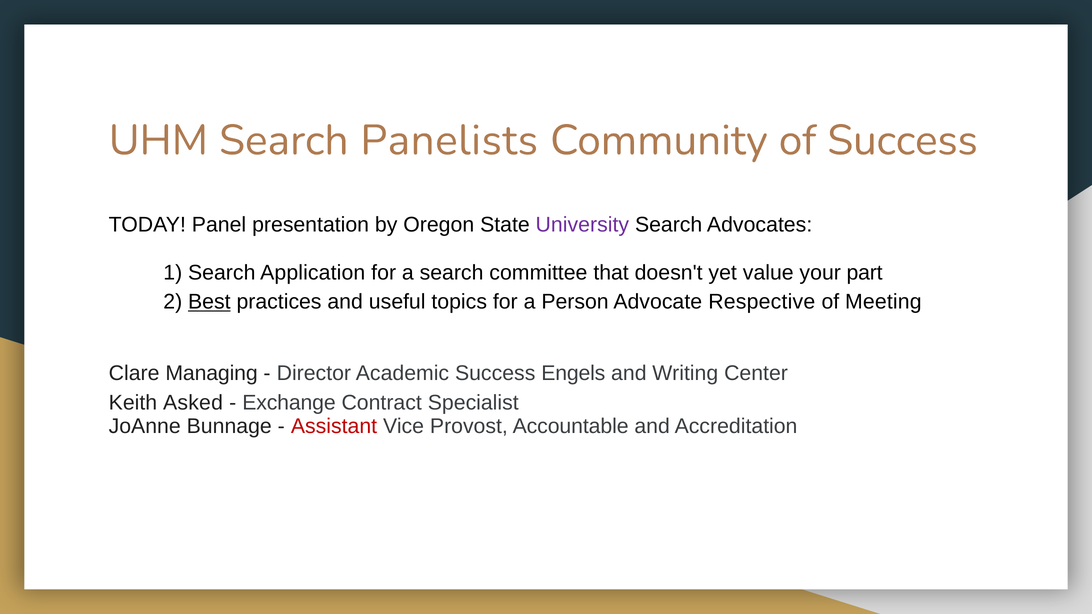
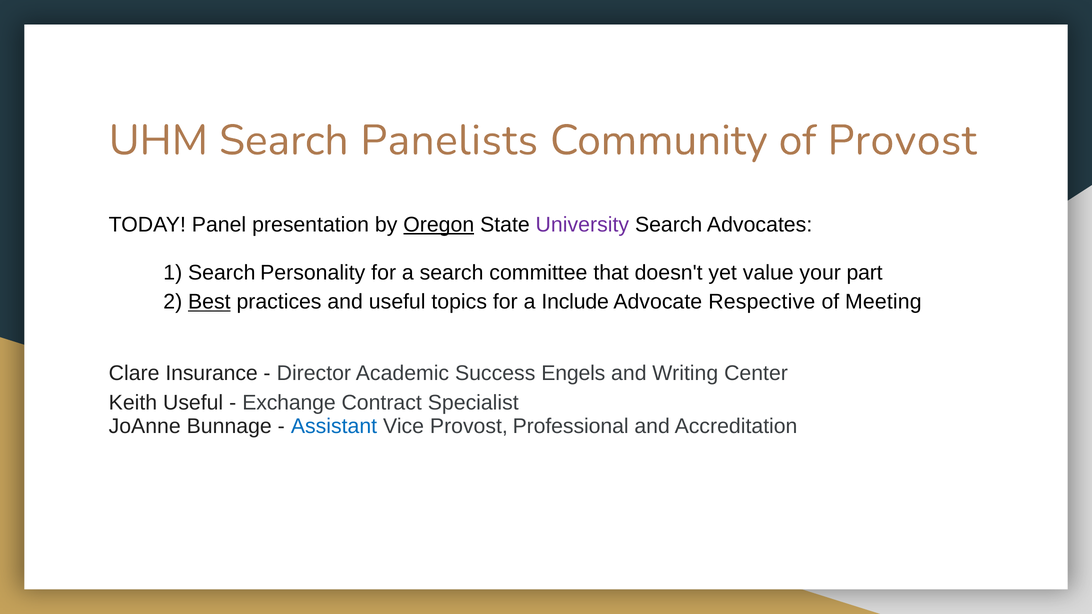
of Success: Success -> Provost
Oregon underline: none -> present
Application: Application -> Personality
Person: Person -> Include
Managing: Managing -> Insurance
Keith Asked: Asked -> Useful
Assistant colour: red -> blue
Accountable: Accountable -> Professional
